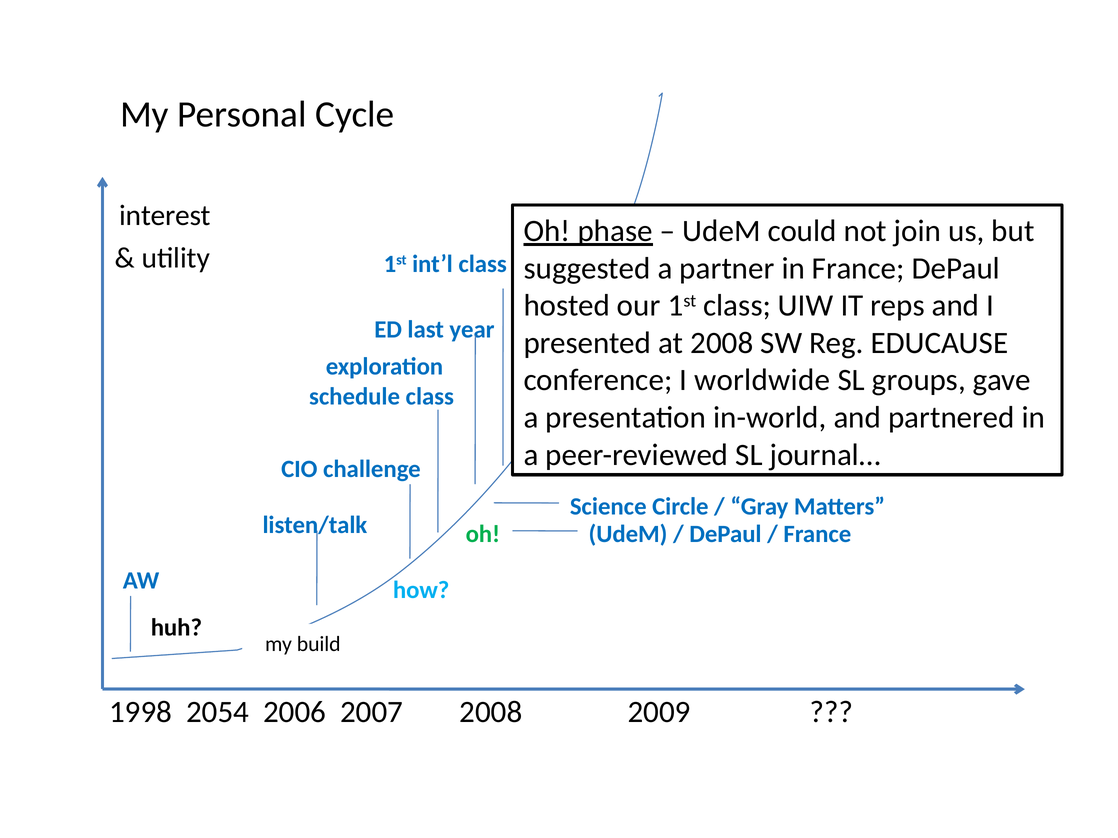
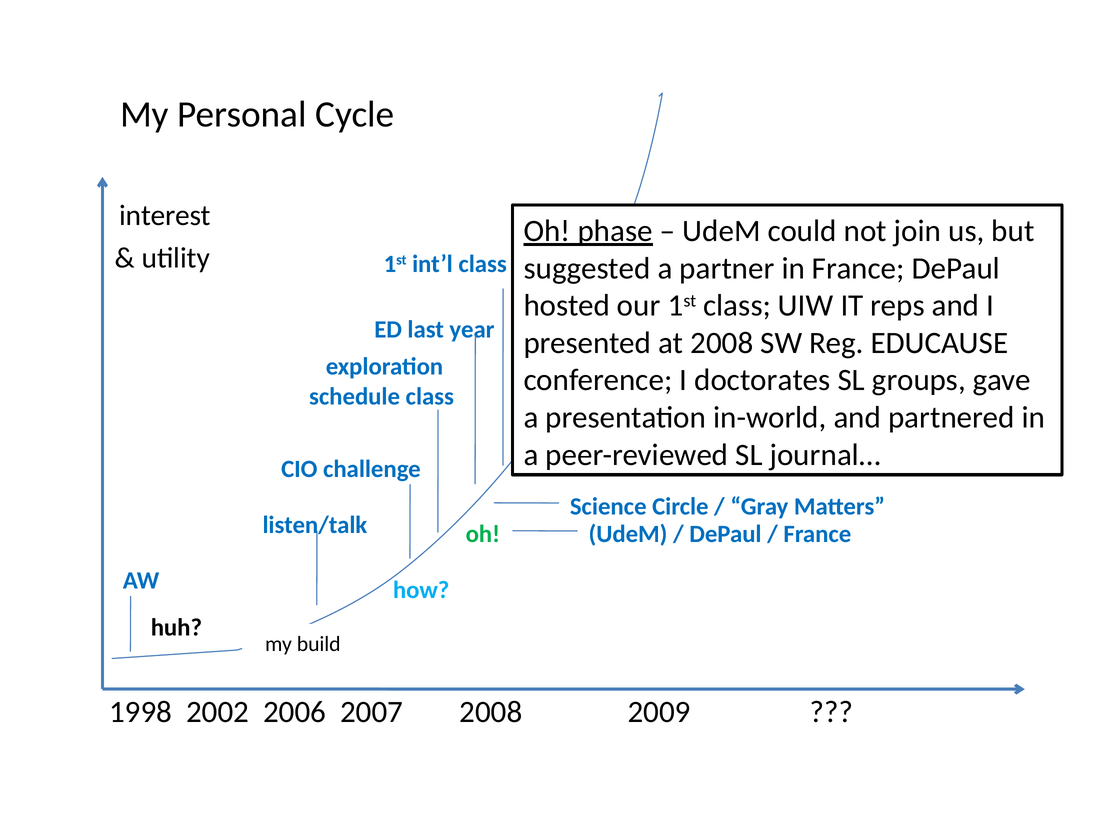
worldwide: worldwide -> doctorates
2054: 2054 -> 2002
